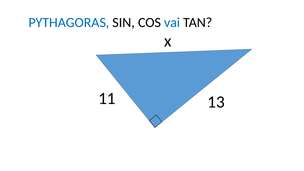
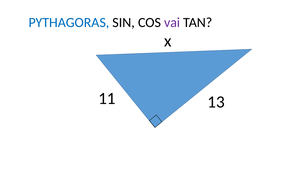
vai colour: blue -> purple
